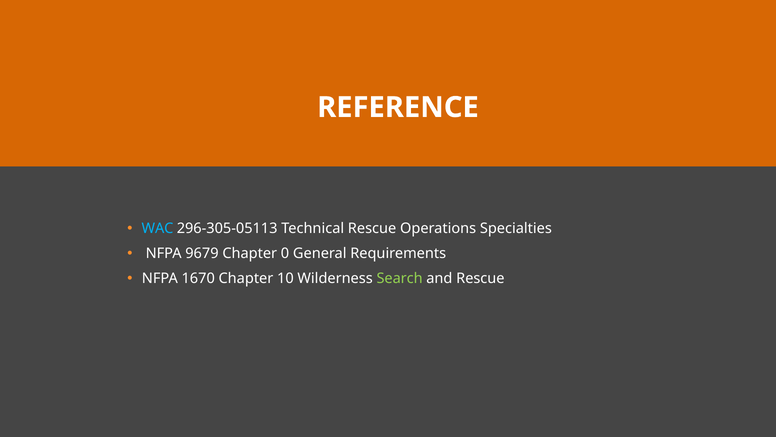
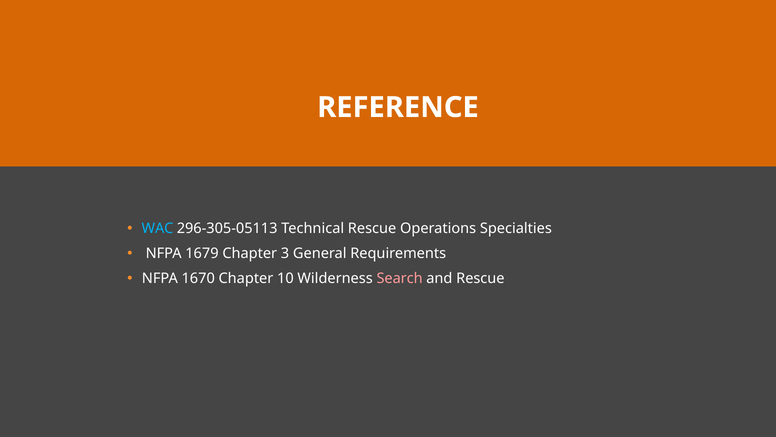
9679: 9679 -> 1679
0: 0 -> 3
Search colour: light green -> pink
